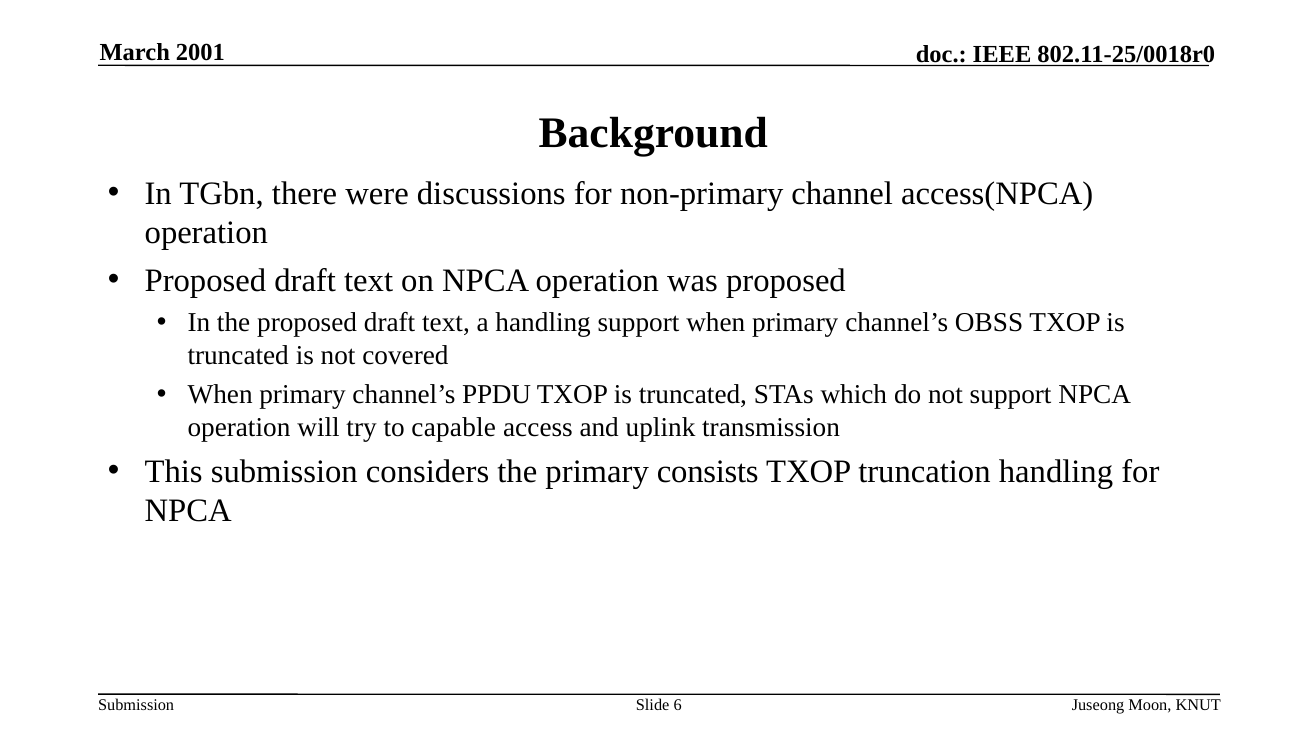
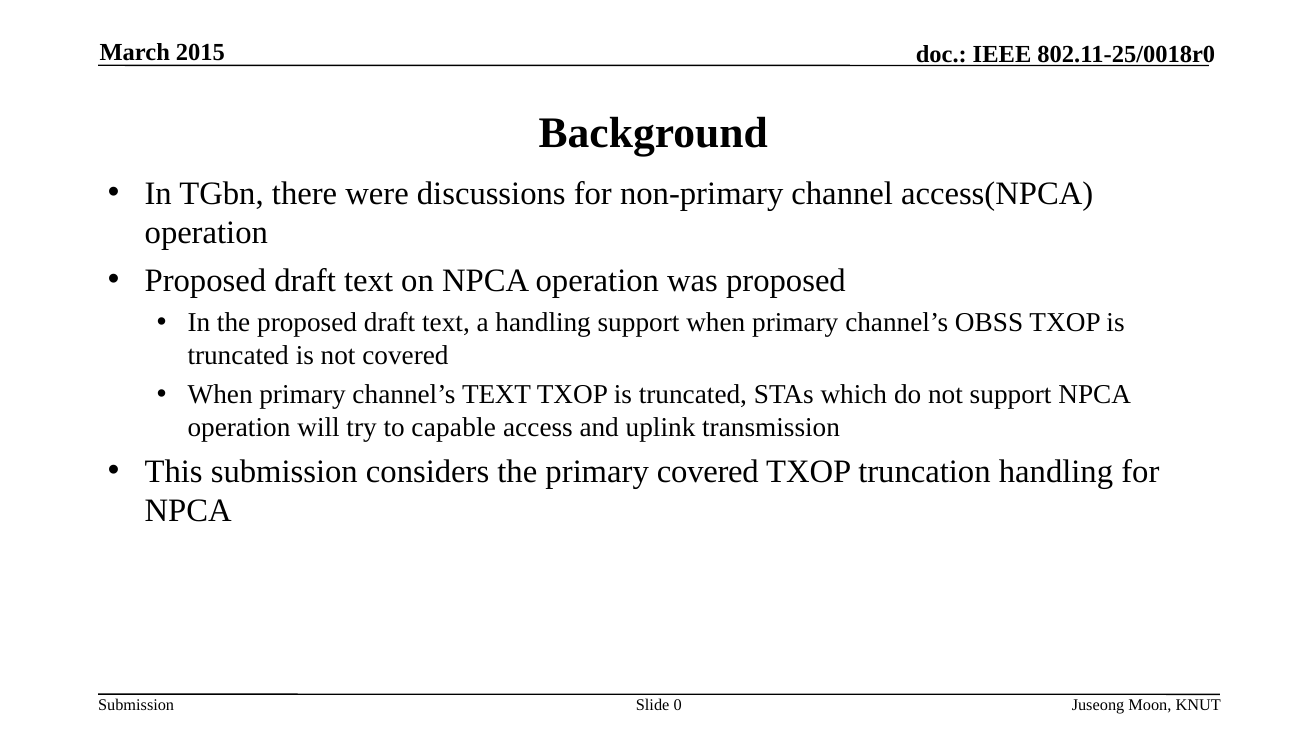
2001: 2001 -> 2015
channel’s PPDU: PPDU -> TEXT
primary consists: consists -> covered
6: 6 -> 0
